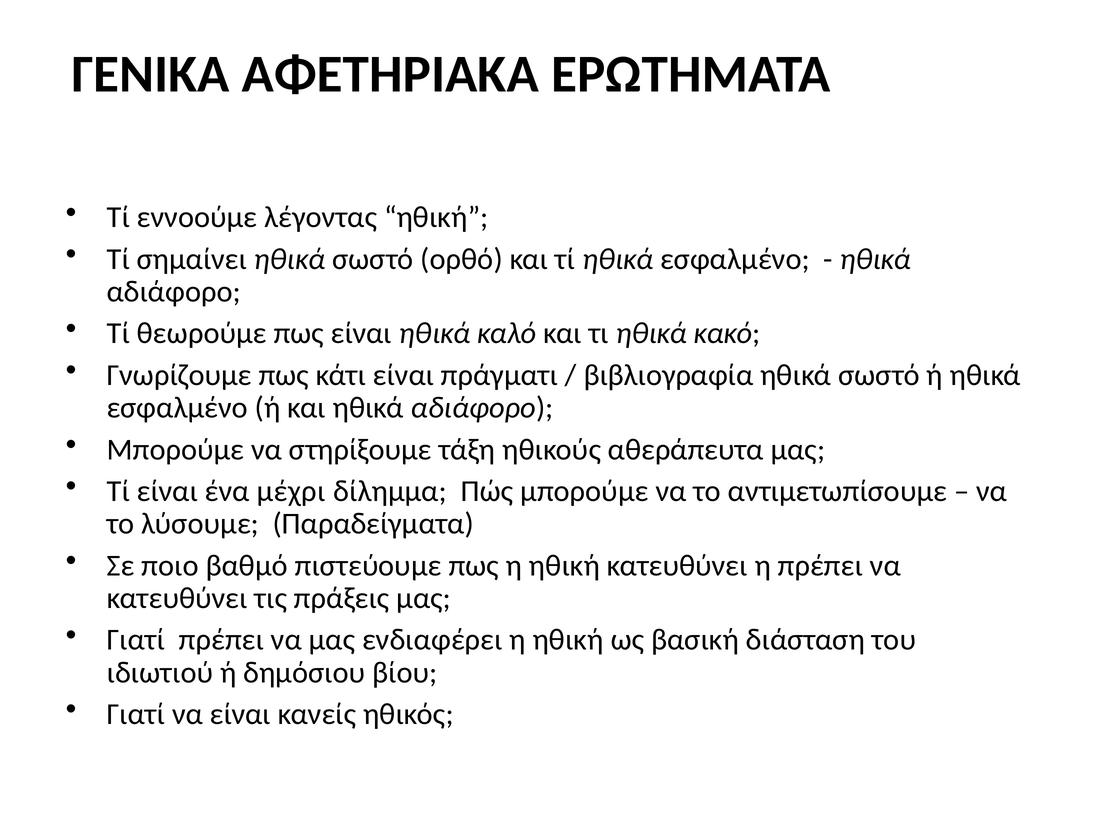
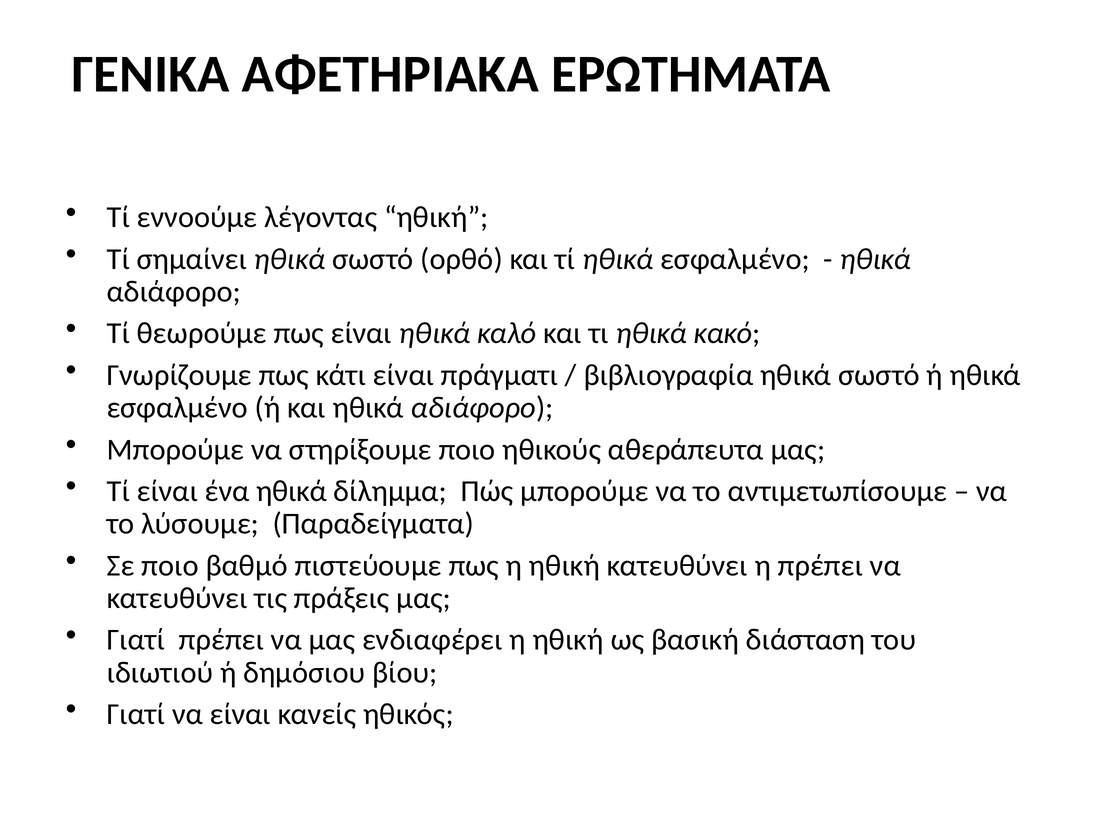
στηρίξουμε τάξη: τάξη -> ποιο
ένα μέχρι: μέχρι -> ηθικά
